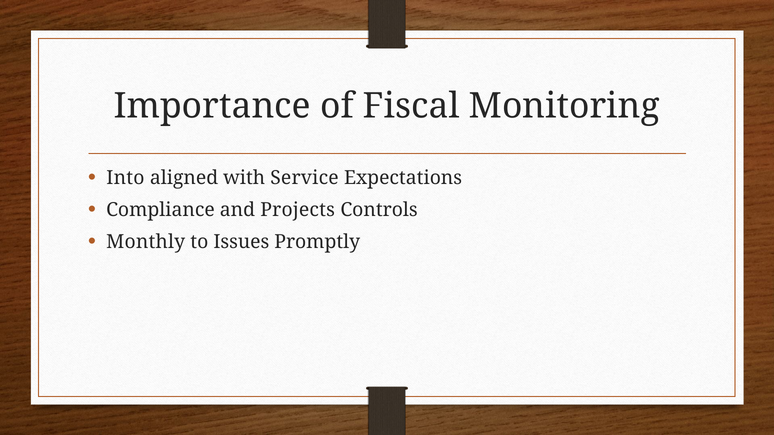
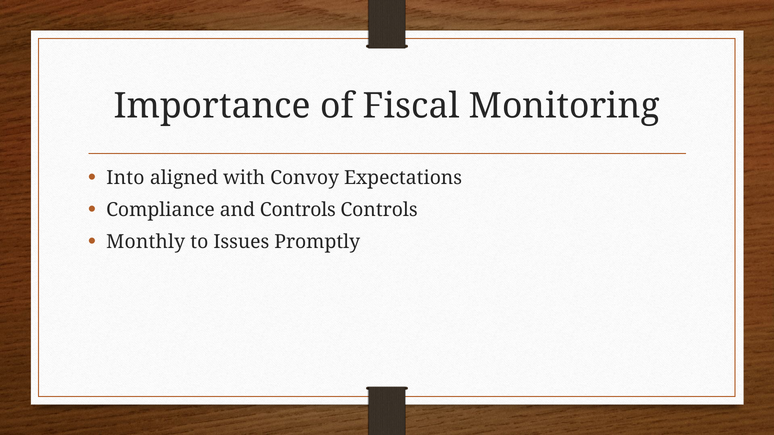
Service: Service -> Convoy
and Projects: Projects -> Controls
